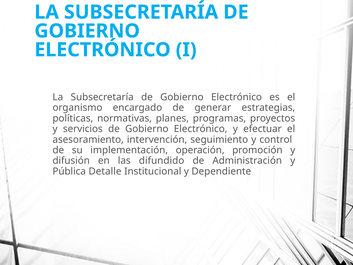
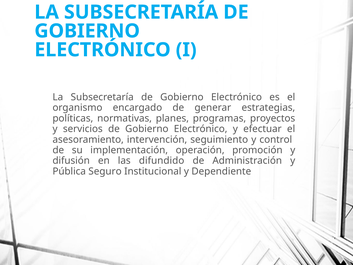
Detalle: Detalle -> Seguro
